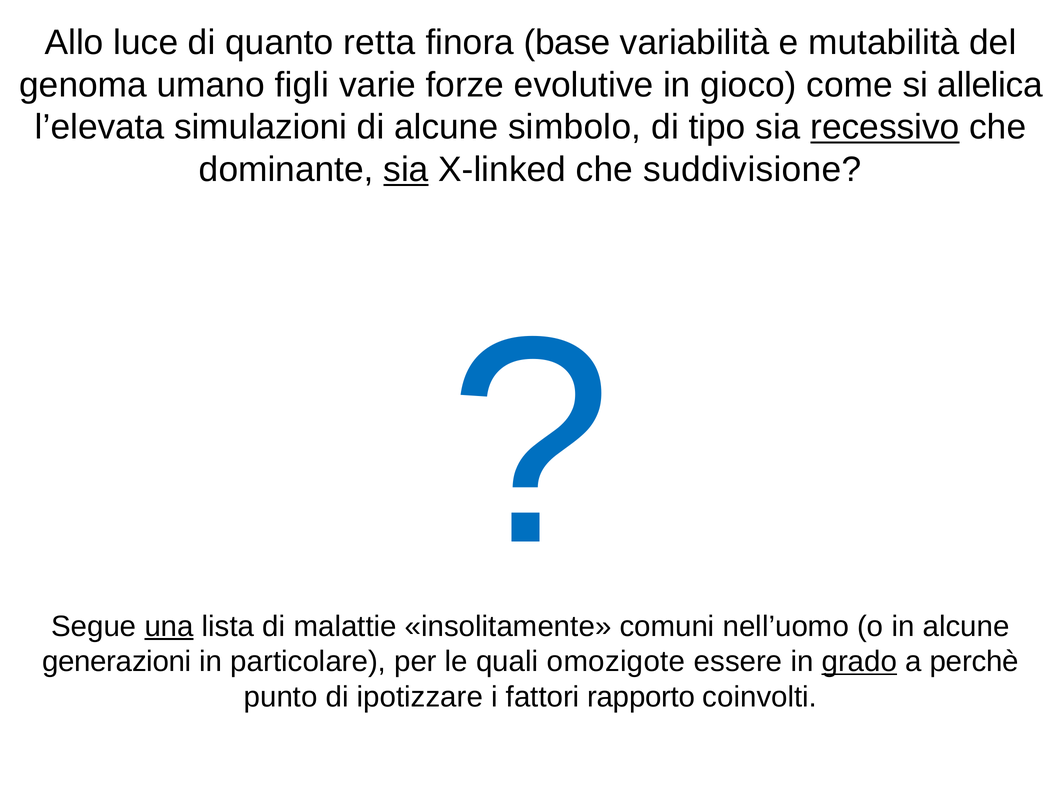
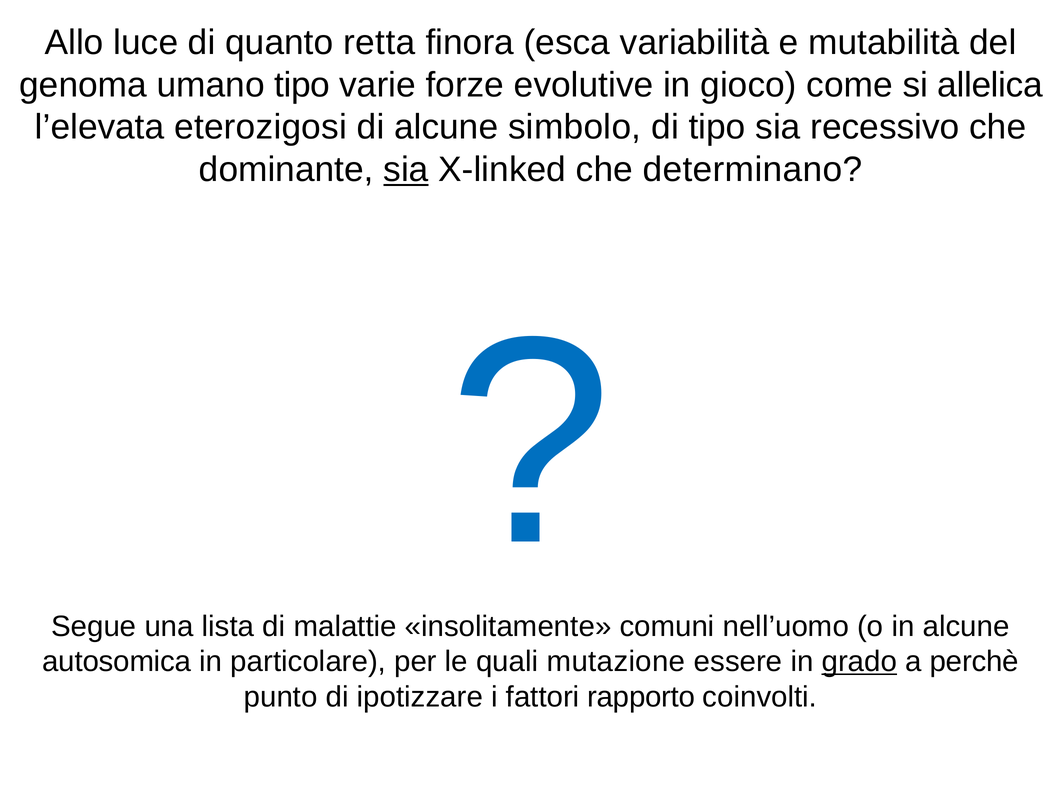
base: base -> esca
umano figli: figli -> tipo
simulazioni: simulazioni -> eterozigosi
recessivo underline: present -> none
suddivisione: suddivisione -> determinano
una underline: present -> none
generazioni: generazioni -> autosomica
omozigote: omozigote -> mutazione
